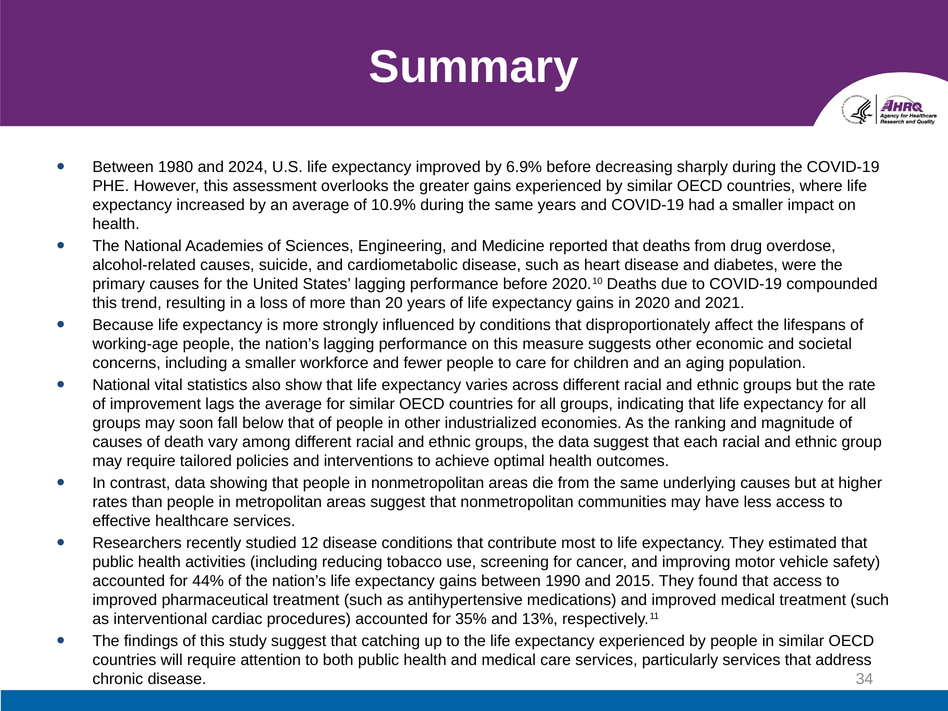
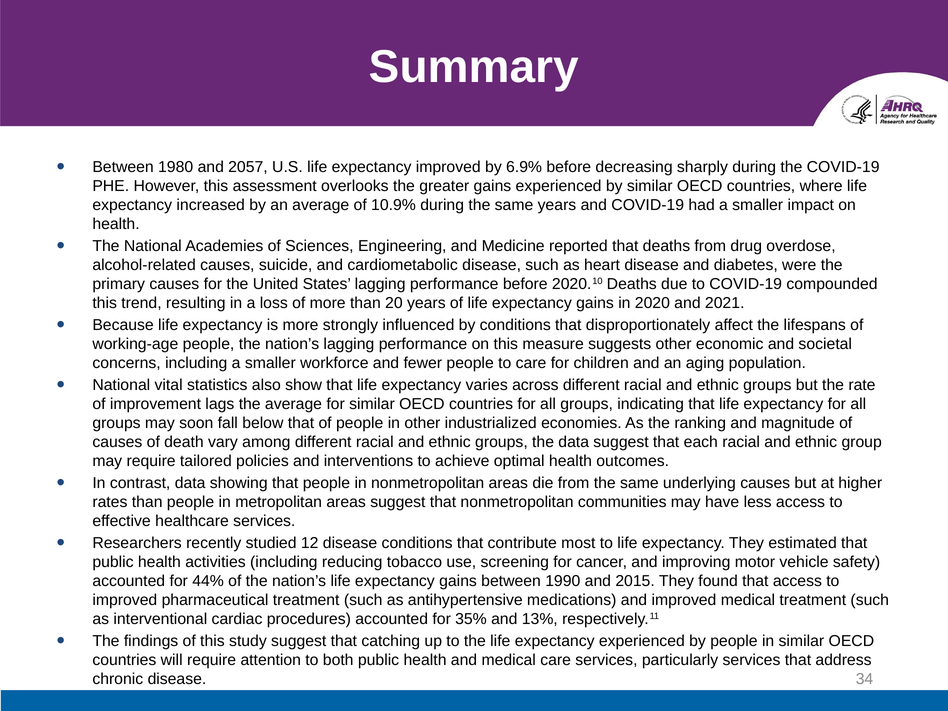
2024: 2024 -> 2057
